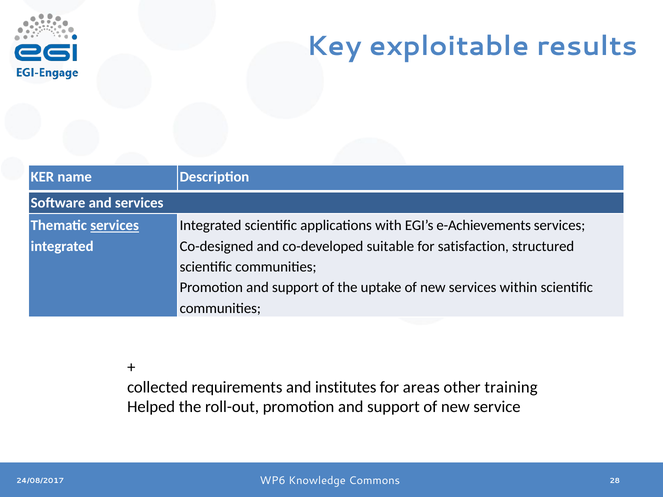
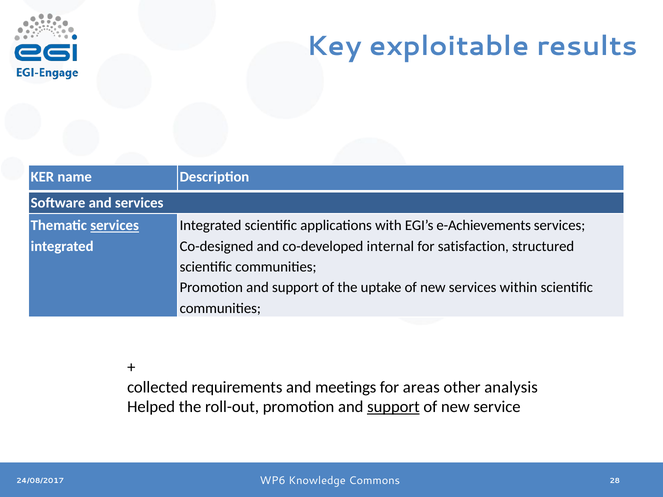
suitable: suitable -> internal
institutes: institutes -> meetings
training: training -> analysis
support at (393, 407) underline: none -> present
